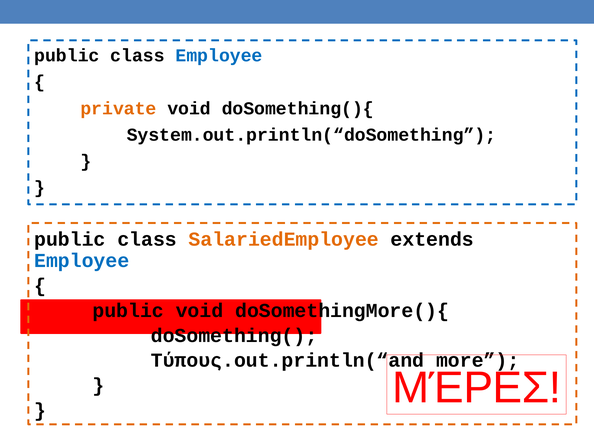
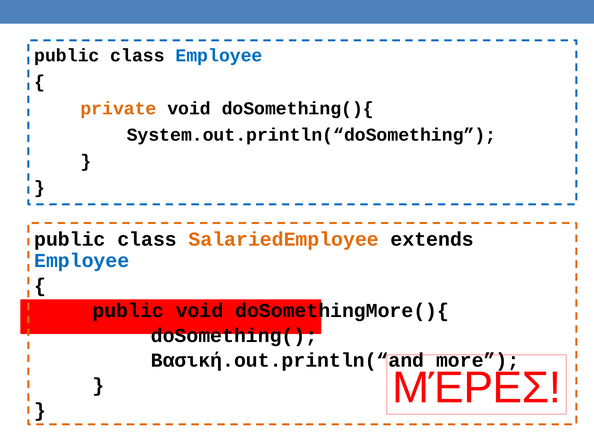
Τύπους.out.println(“and: Τύπους.out.println(“and -> Βασική.out.println(“and
